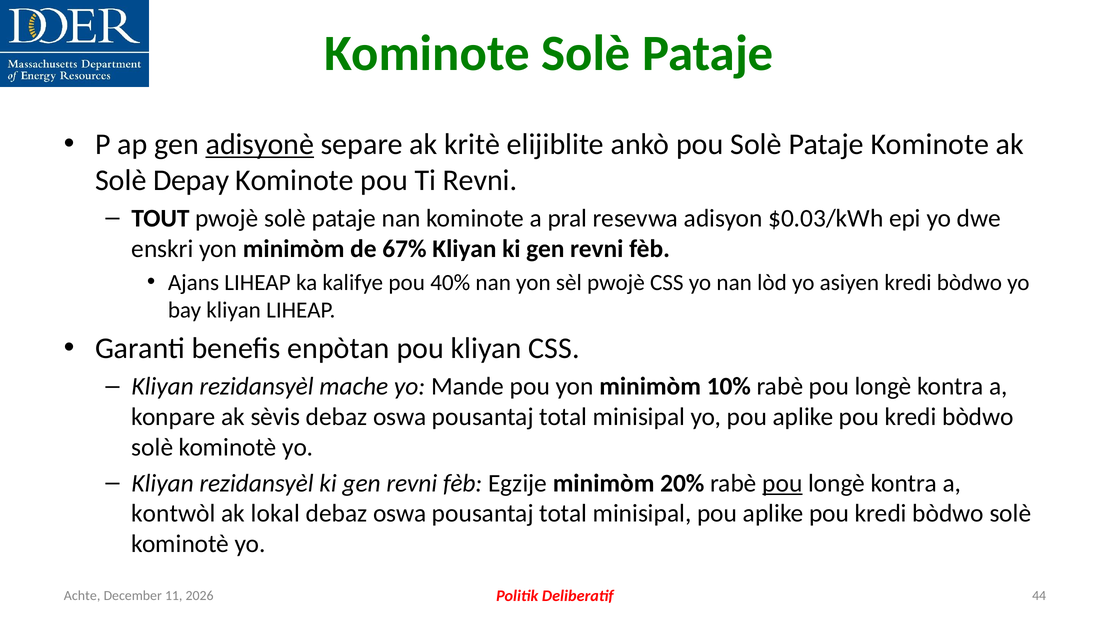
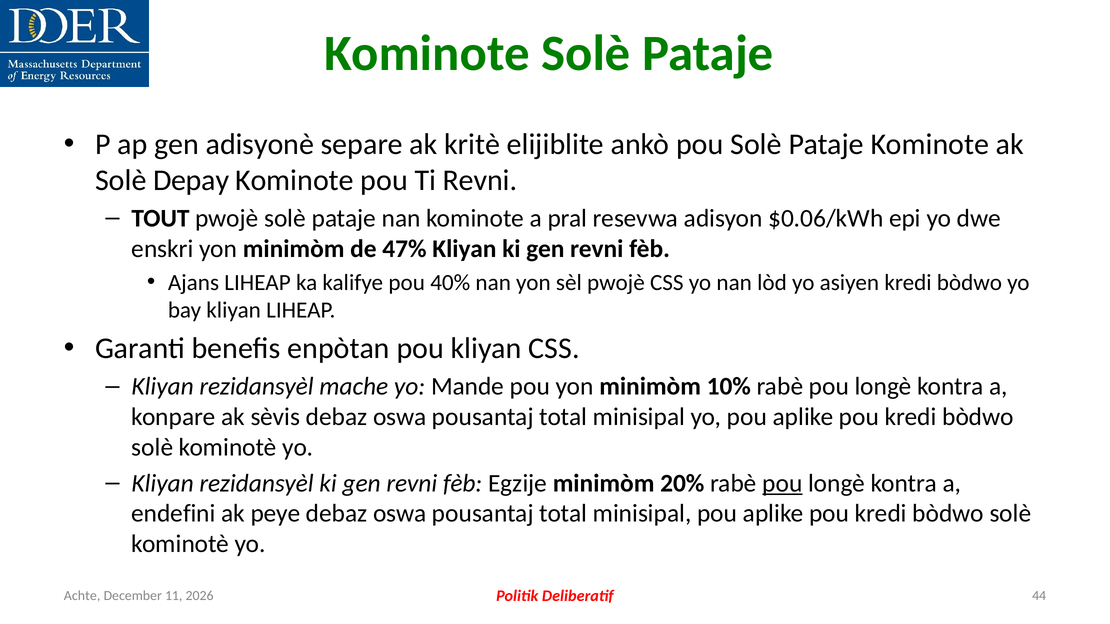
adisyonè underline: present -> none
$0.03/kWh: $0.03/kWh -> $0.06/kWh
67%: 67% -> 47%
kontwòl: kontwòl -> endefini
lokal: lokal -> peye
